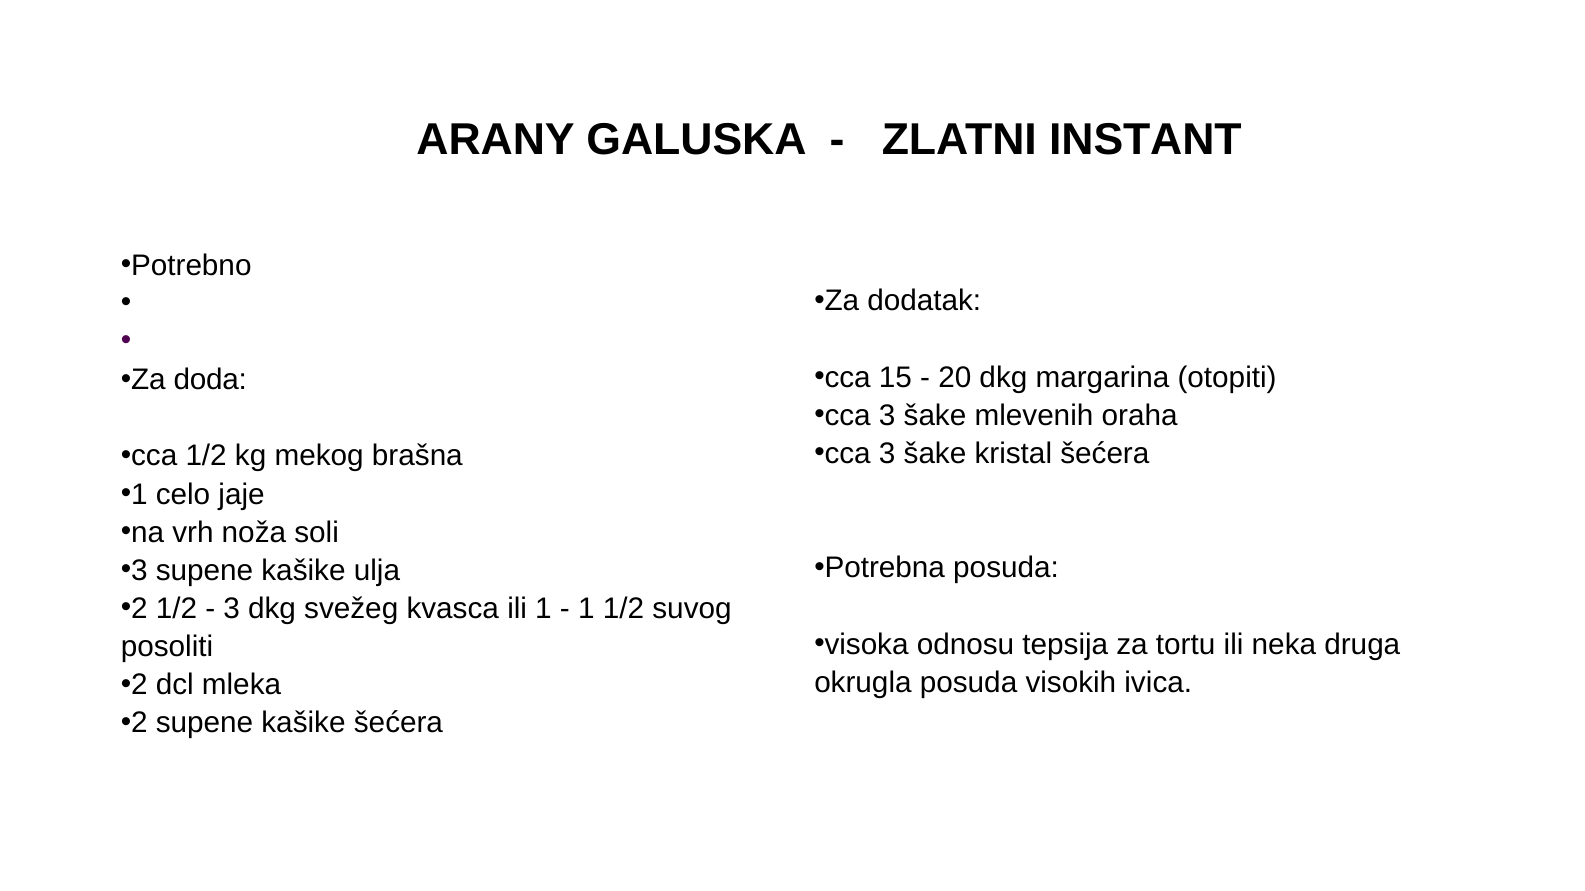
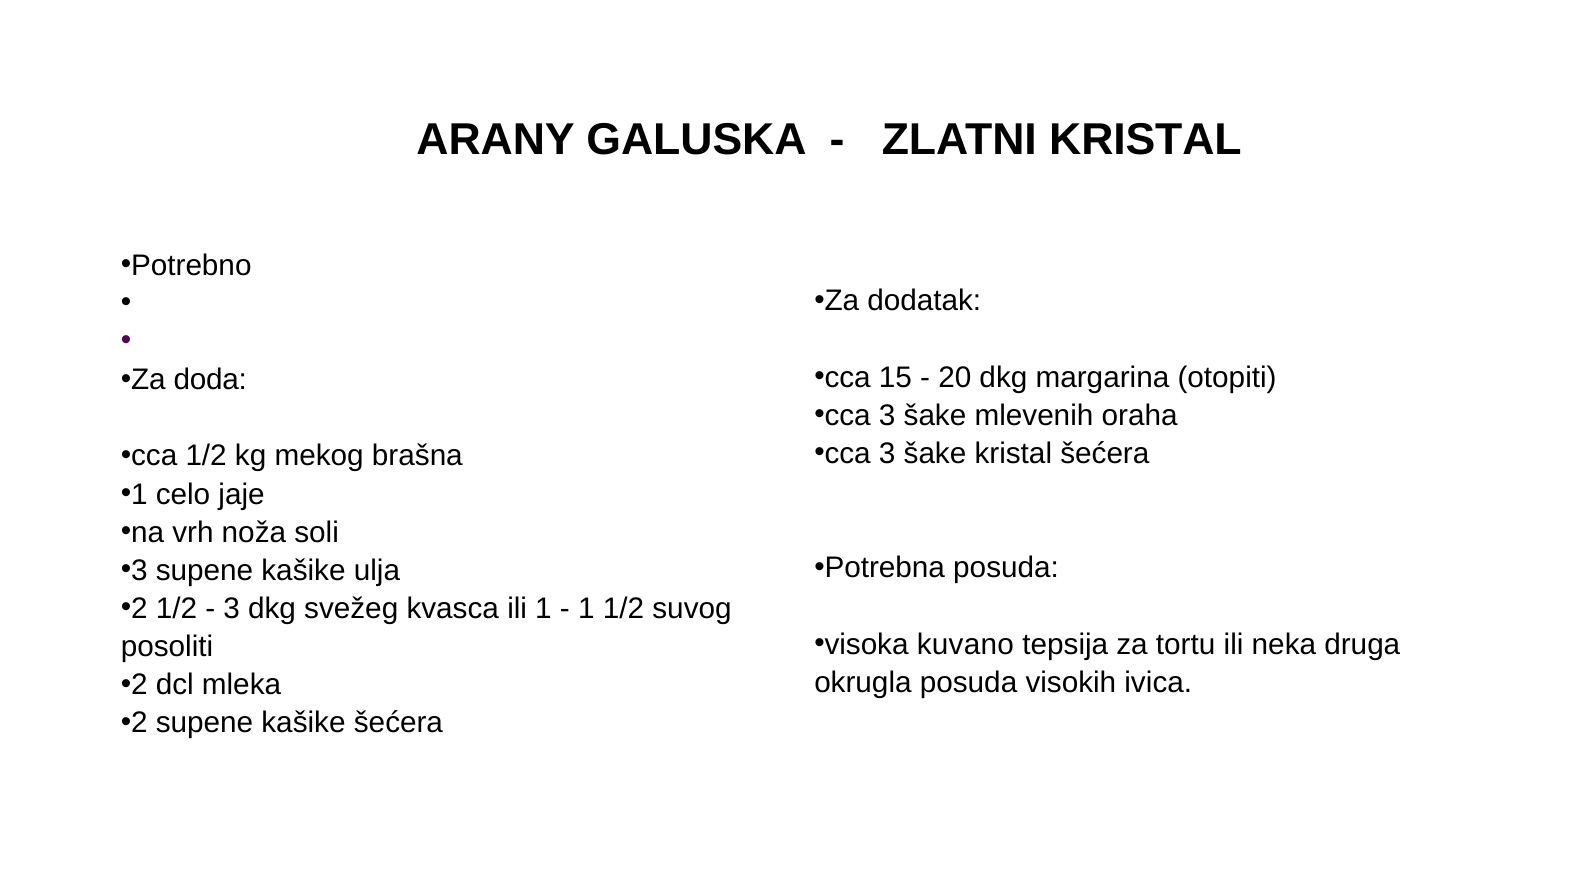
ZLATNI INSTANT: INSTANT -> KRISTAL
odnosu: odnosu -> kuvano
